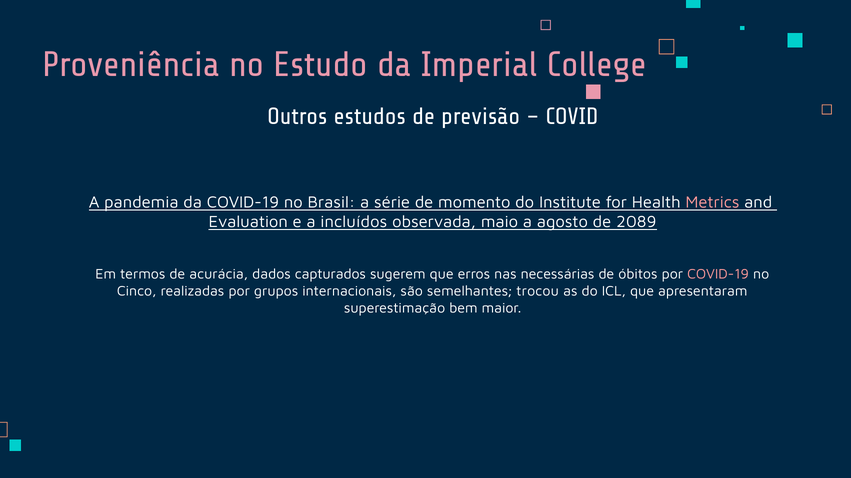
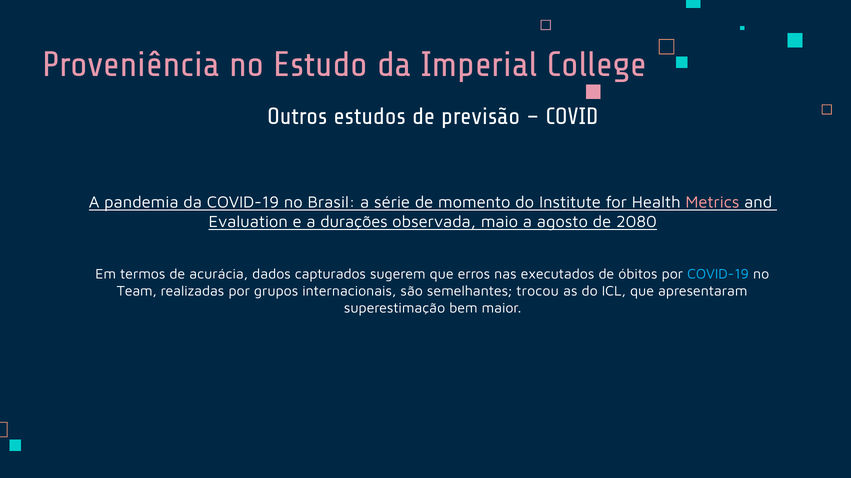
incluídos: incluídos -> durações
2089: 2089 -> 2080
necessárias: necessárias -> executados
COVID-19 at (718, 275) colour: pink -> light blue
Cinco: Cinco -> Team
